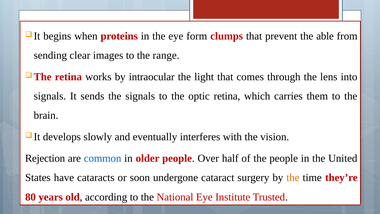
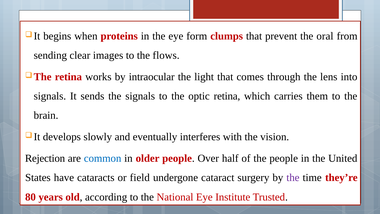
able: able -> oral
range: range -> flows
soon: soon -> field
the at (293, 178) colour: orange -> purple
